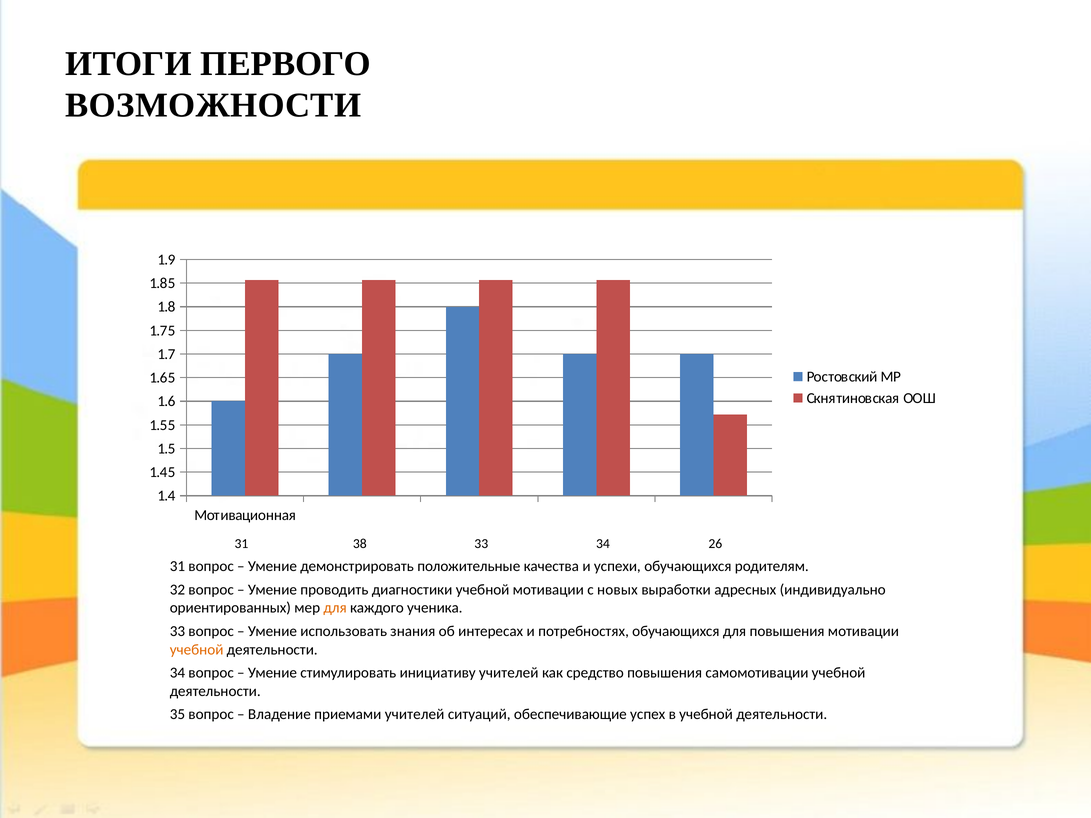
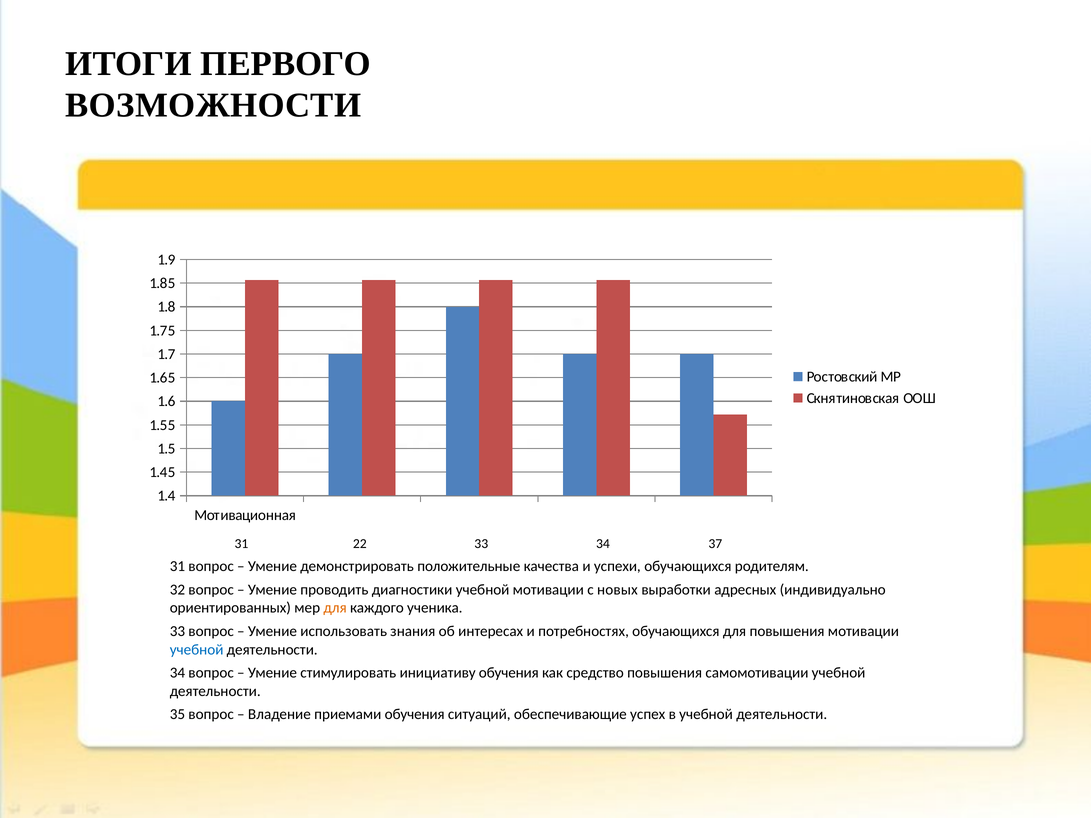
38: 38 -> 22
26: 26 -> 37
учебной at (197, 650) colour: orange -> blue
инициативу учителей: учителей -> обучения
приемами учителей: учителей -> обучения
